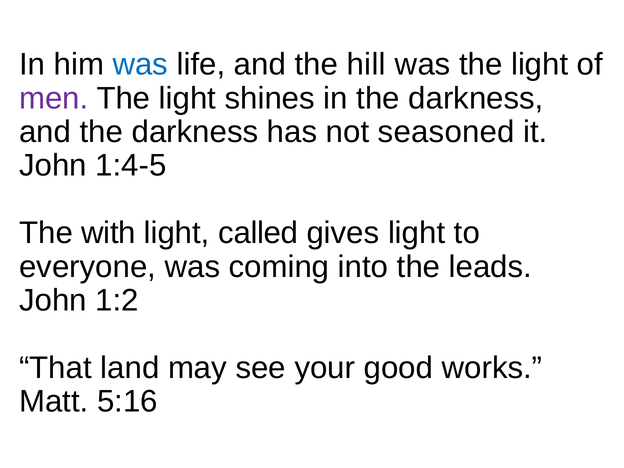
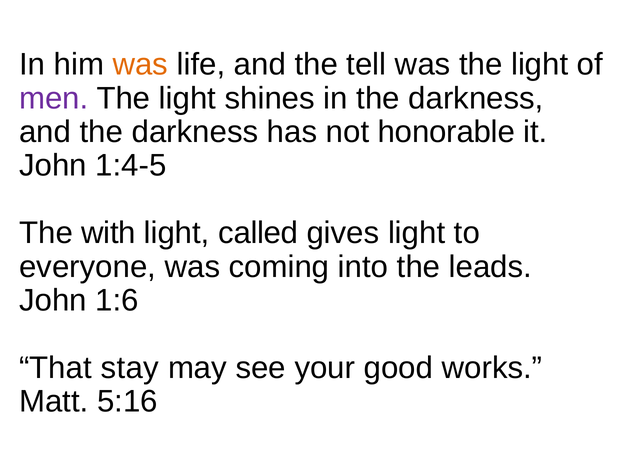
was at (140, 65) colour: blue -> orange
hill: hill -> tell
seasoned: seasoned -> honorable
1:2: 1:2 -> 1:6
land: land -> stay
